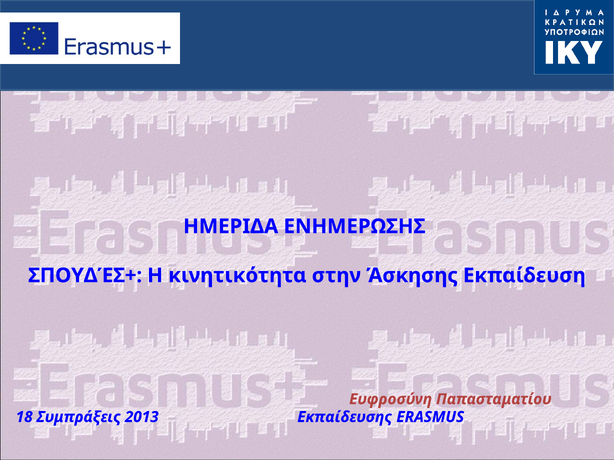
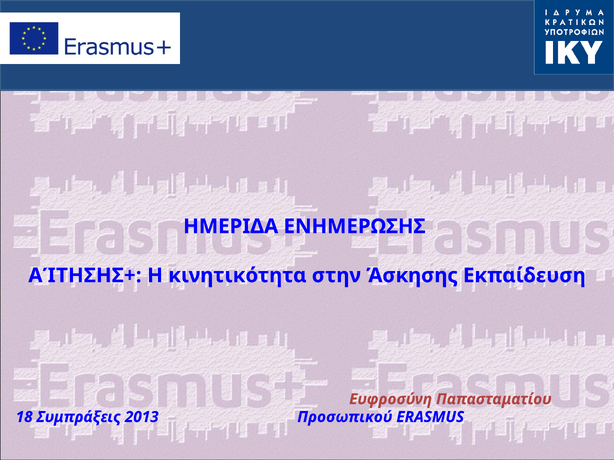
ΣΠΟΥΔΈΣ+: ΣΠΟΥΔΈΣ+ -> ΑΊΤΗΣΗΣ+
Εκπαίδευσης: Εκπαίδευσης -> Προσωπικού
